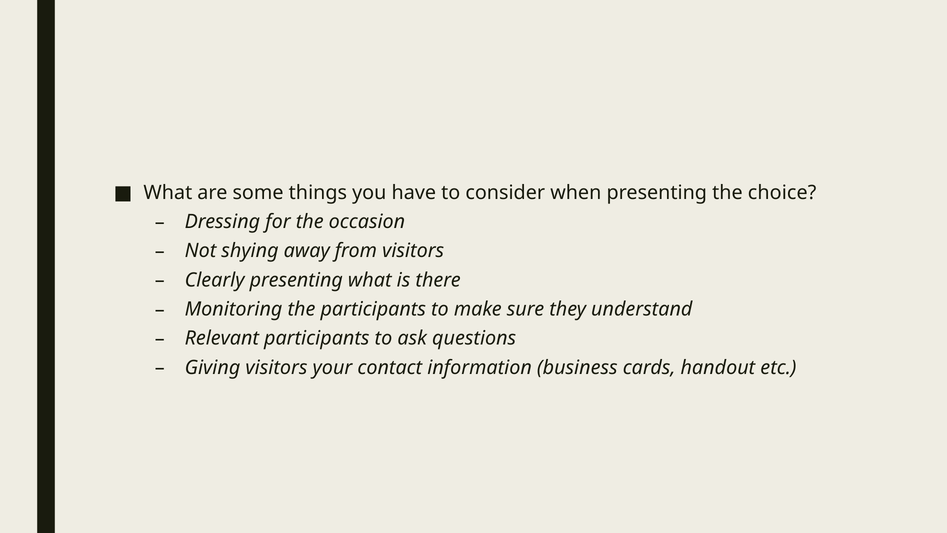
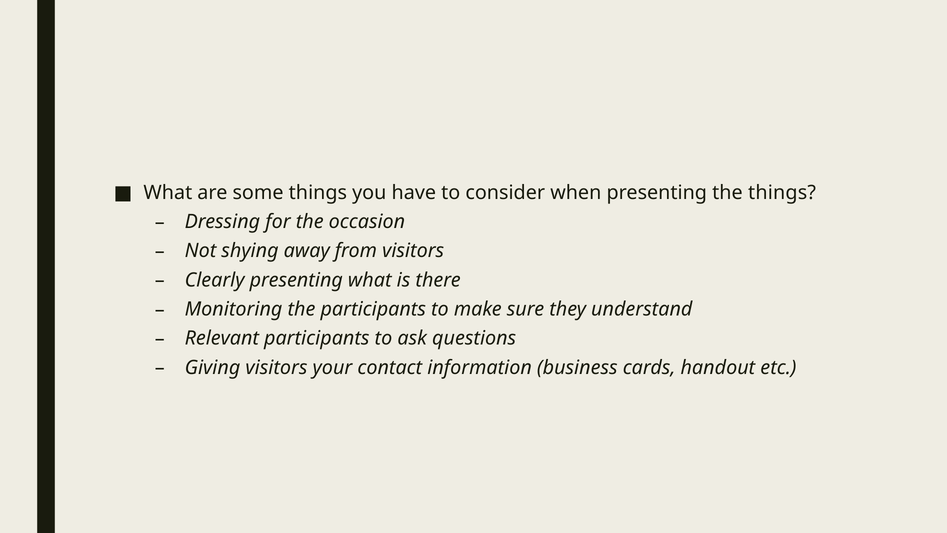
the choice: choice -> things
